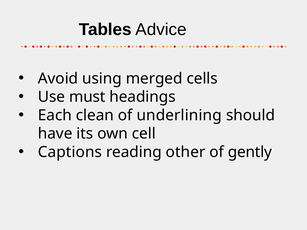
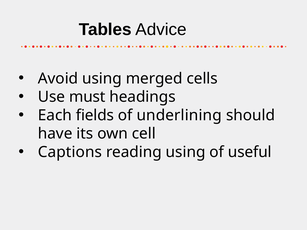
clean: clean -> fields
reading other: other -> using
gently: gently -> useful
